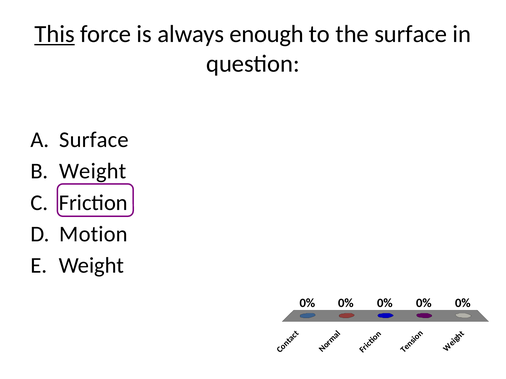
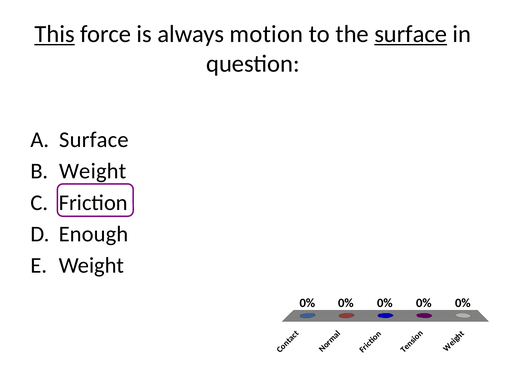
enough: enough -> motion
surface at (411, 34) underline: none -> present
Motion: Motion -> Enough
